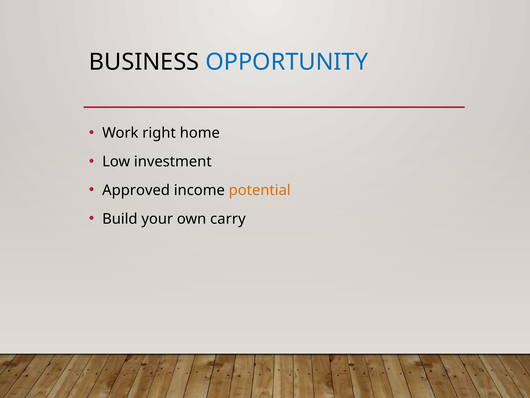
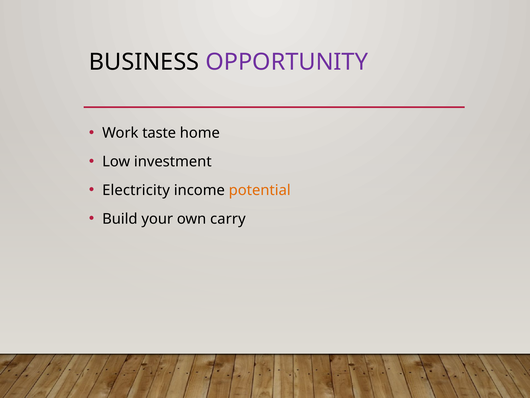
OPPORTUNITY colour: blue -> purple
right: right -> taste
Approved: Approved -> Electricity
